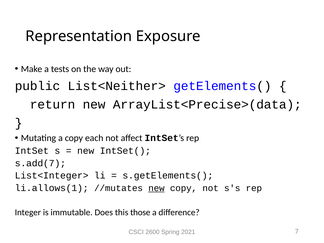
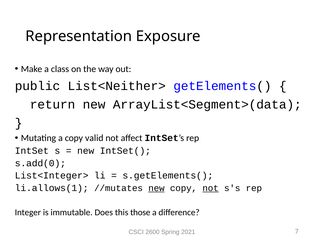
tests: tests -> class
ArrayList<Precise>(data: ArrayList<Precise>(data -> ArrayList<Segment>(data
each: each -> valid
s.add(7: s.add(7 -> s.add(0
not at (211, 188) underline: none -> present
